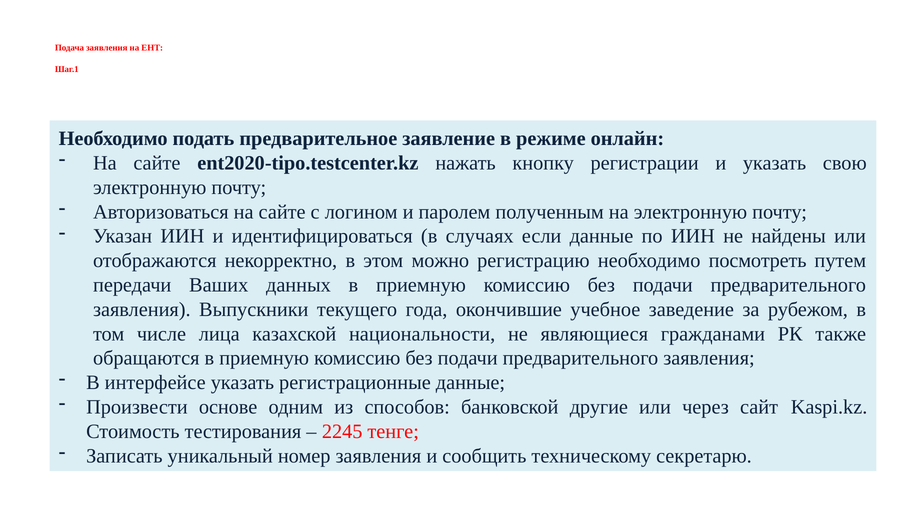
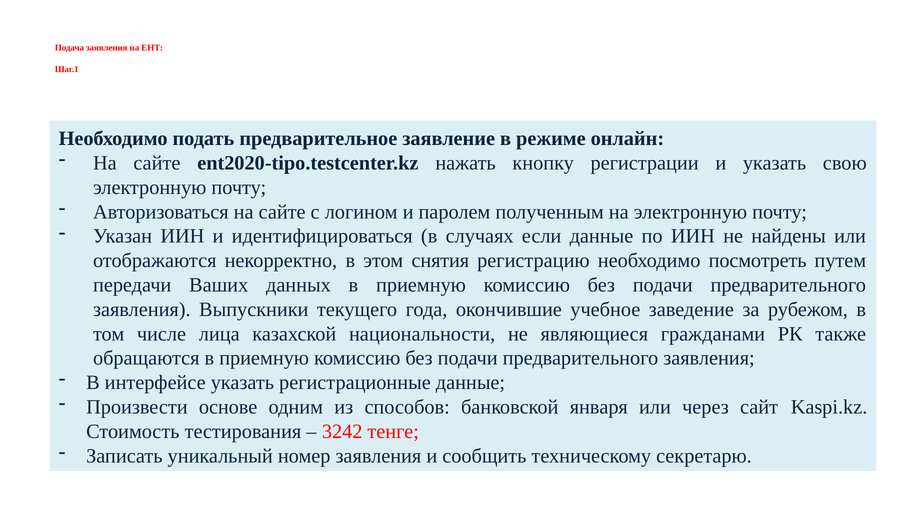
можно: можно -> снятия
другие: другие -> января
2245: 2245 -> 3242
